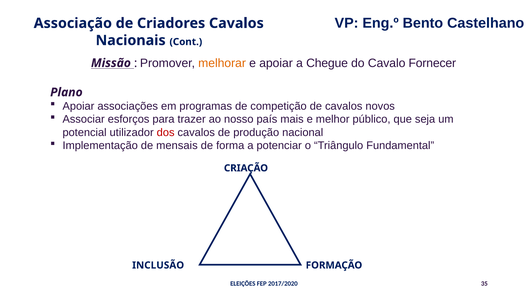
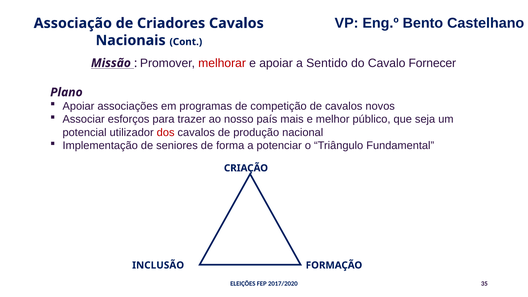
melhorar colour: orange -> red
Chegue: Chegue -> Sentido
mensais: mensais -> seniores
